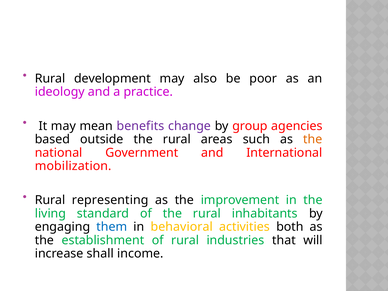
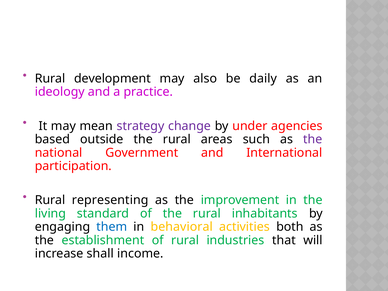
poor: poor -> daily
benefits: benefits -> strategy
group: group -> under
the at (313, 139) colour: orange -> purple
mobilization: mobilization -> participation
